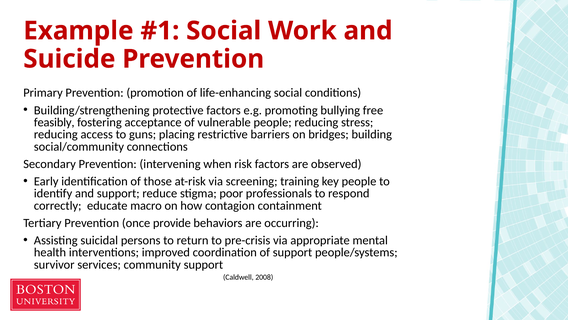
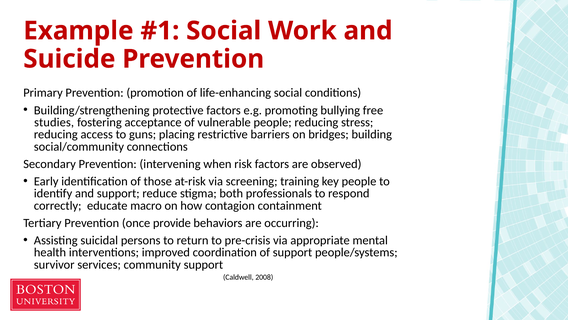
feasibly: feasibly -> studies
poor: poor -> both
